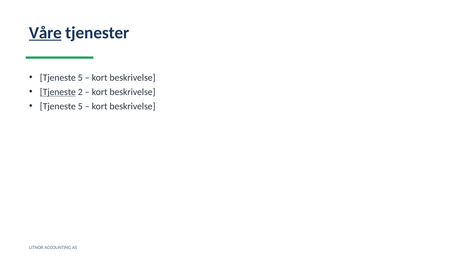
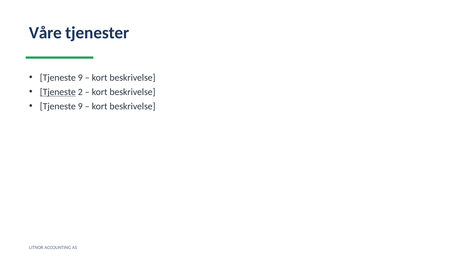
Våre underline: present -> none
5 at (80, 78): 5 -> 9
5 at (80, 106): 5 -> 9
